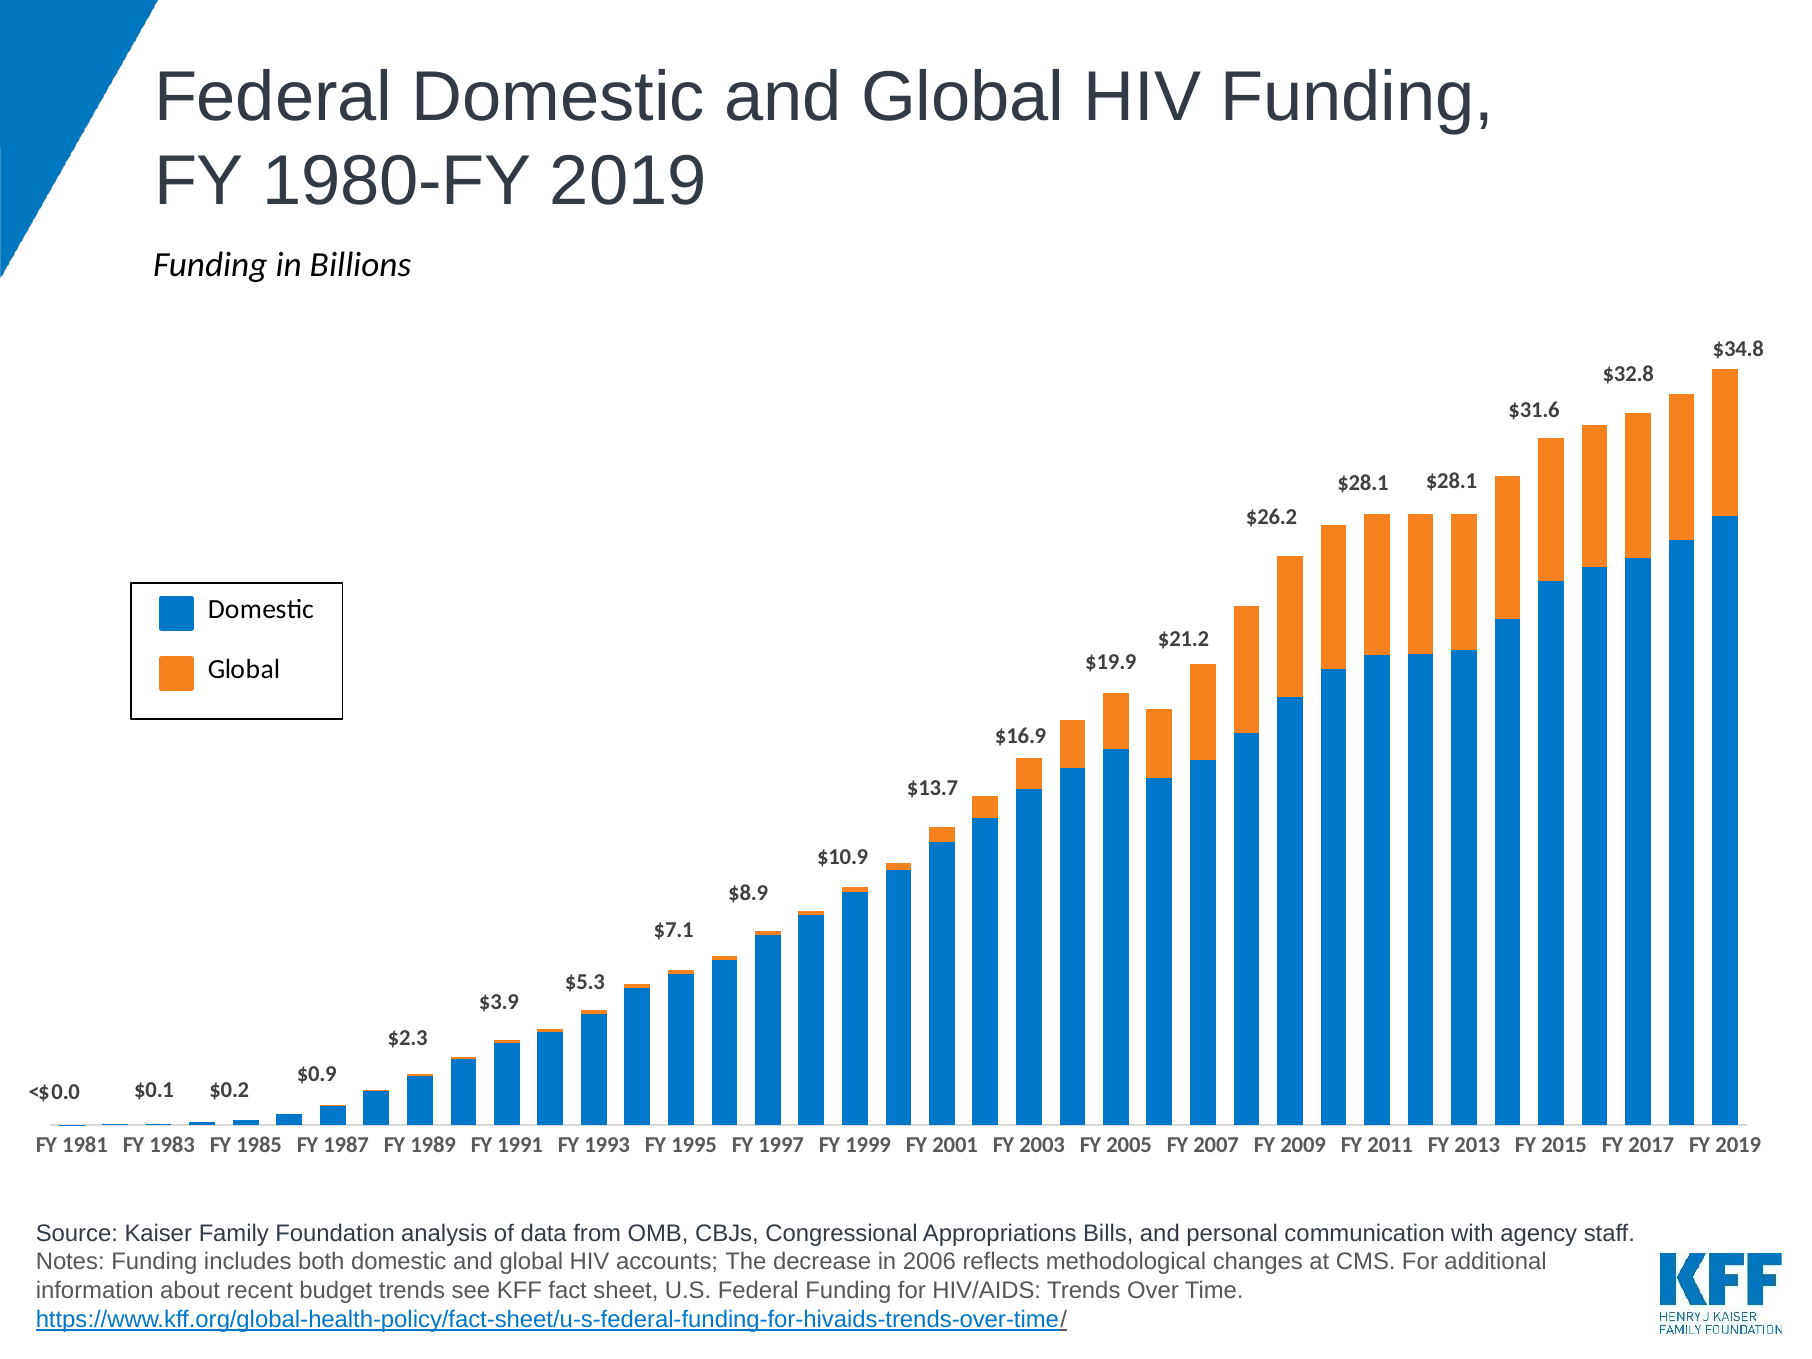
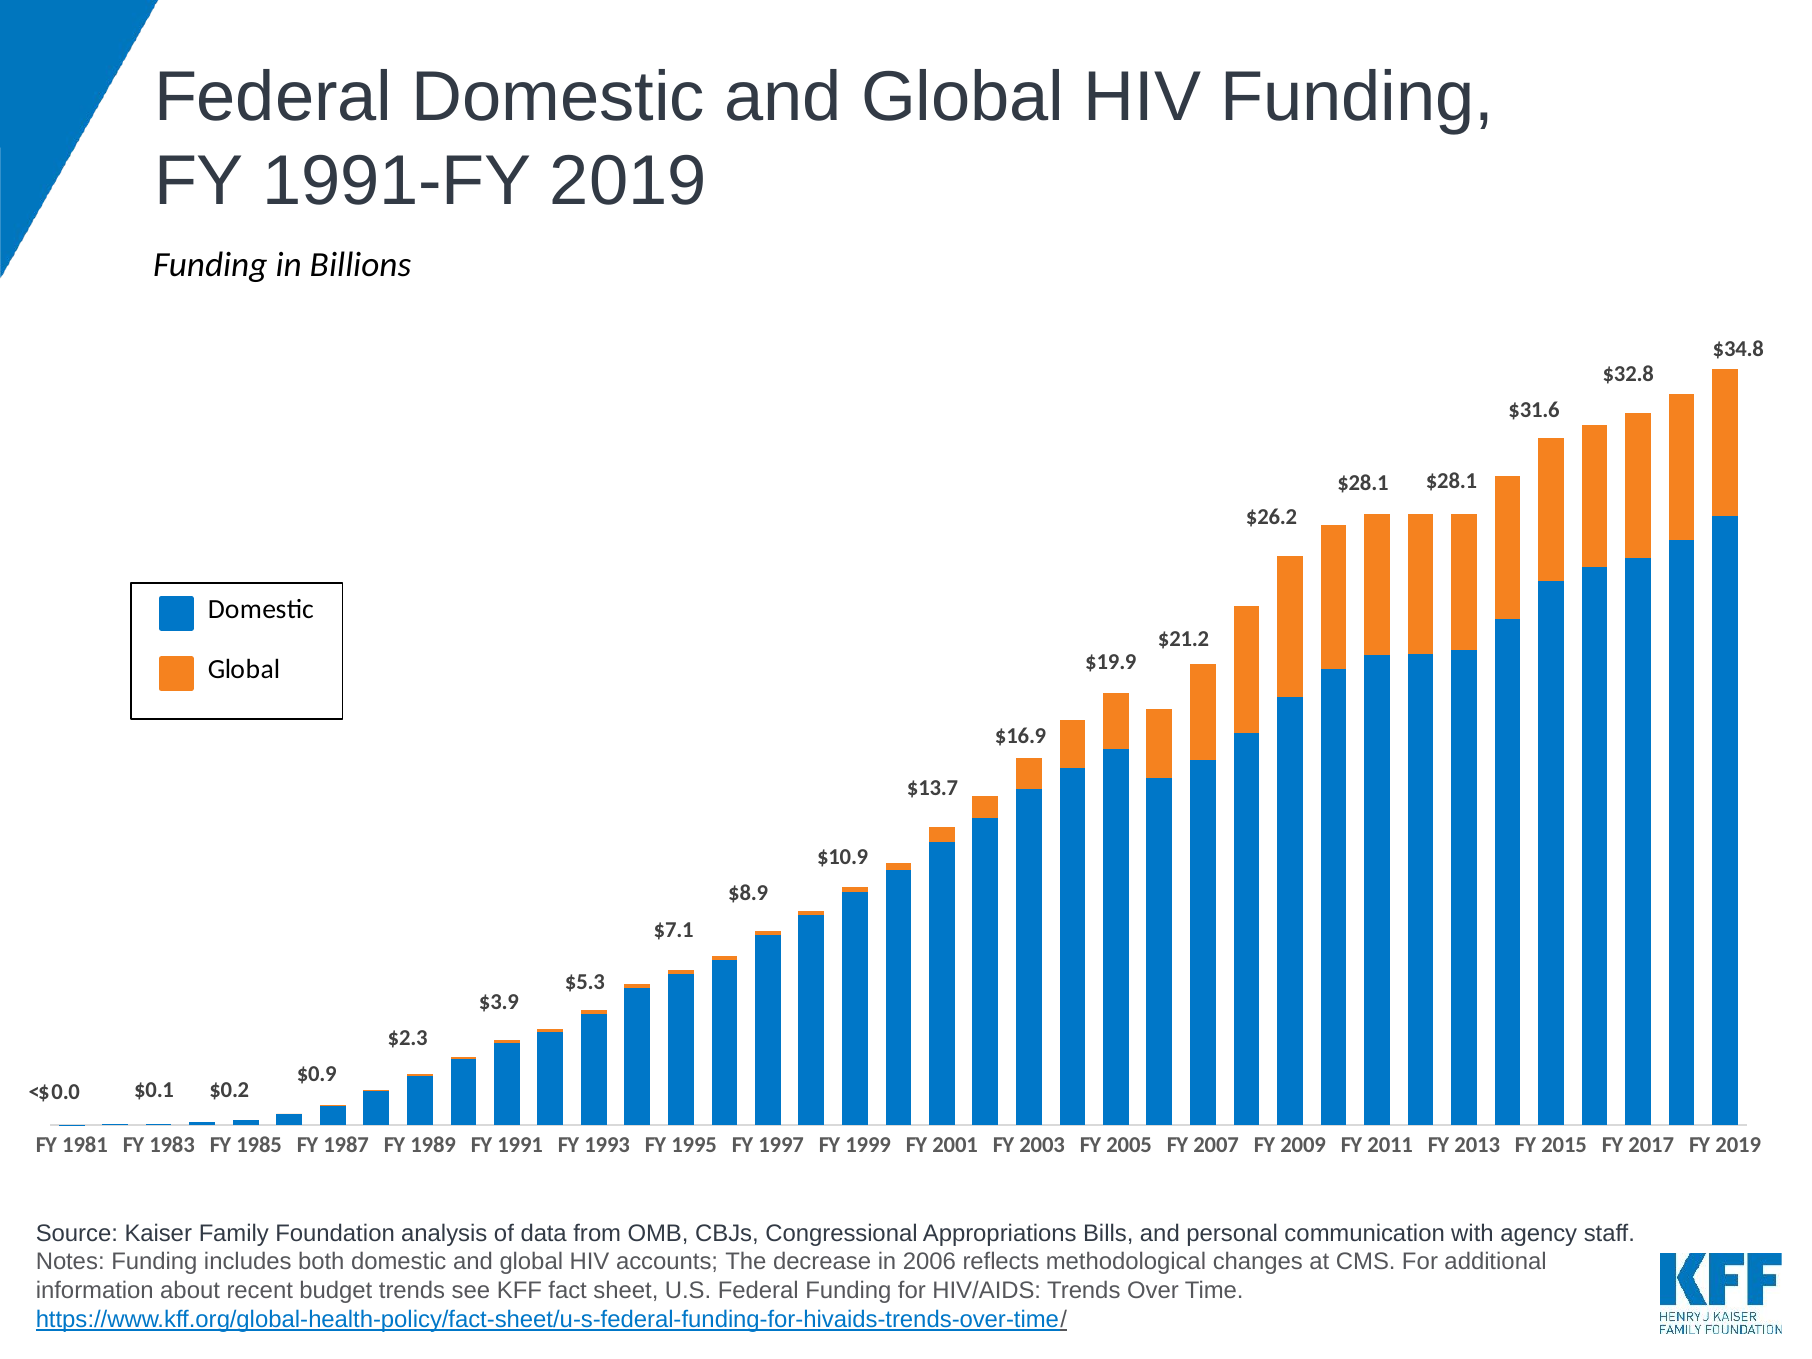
1980-FY: 1980-FY -> 1991-FY
